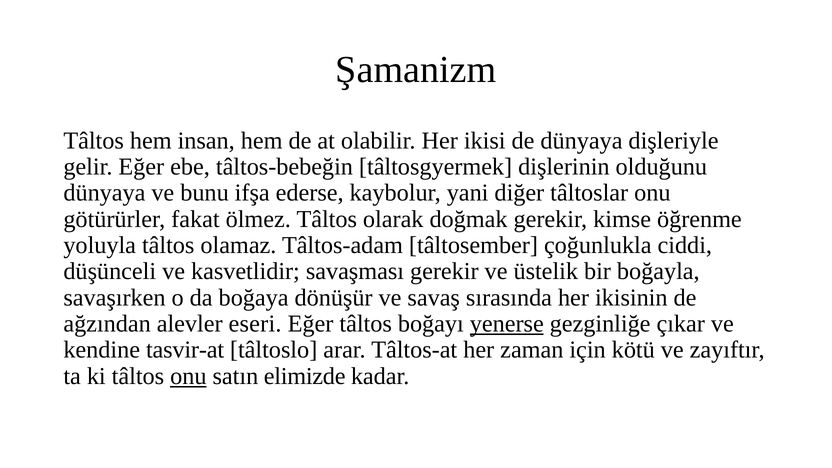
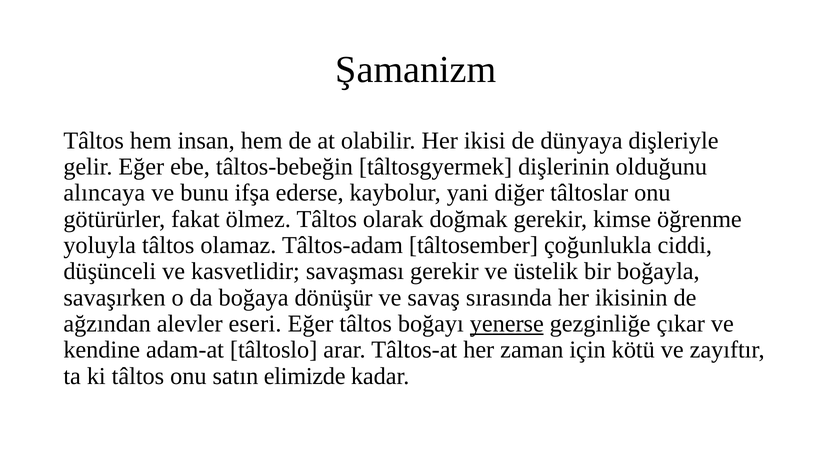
dünyaya at (104, 193): dünyaya -> alıncaya
tasvir-at: tasvir-at -> adam-at
onu at (188, 376) underline: present -> none
